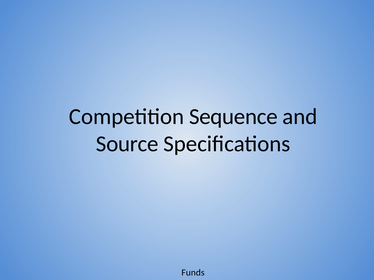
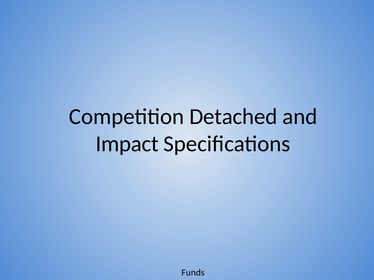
Sequence: Sequence -> Detached
Source: Source -> Impact
